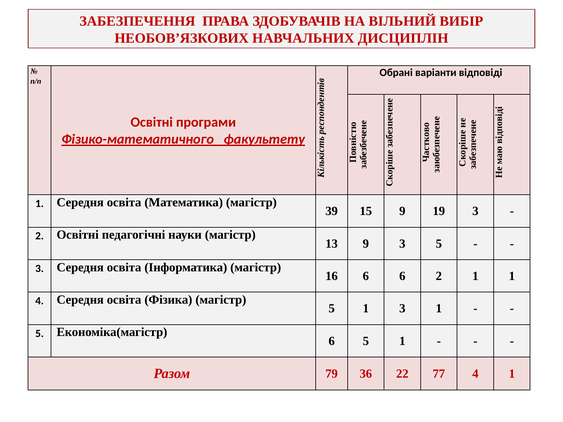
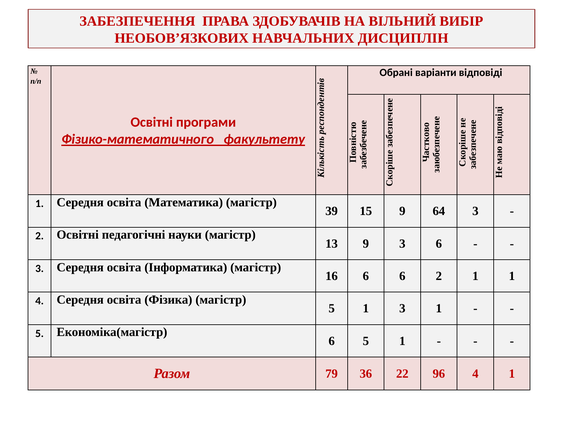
19: 19 -> 64
3 5: 5 -> 6
77: 77 -> 96
